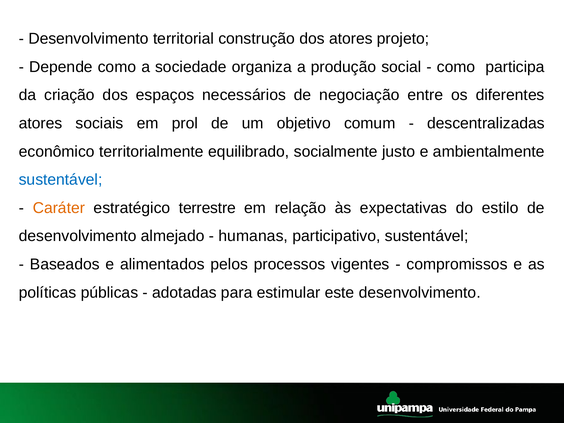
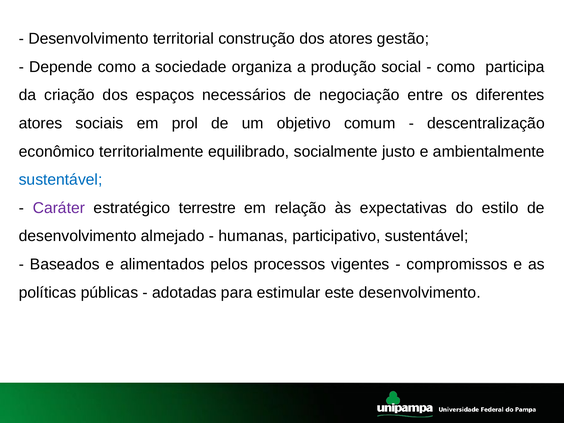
projeto: projeto -> gestão
descentralizadas: descentralizadas -> descentralização
Caráter colour: orange -> purple
